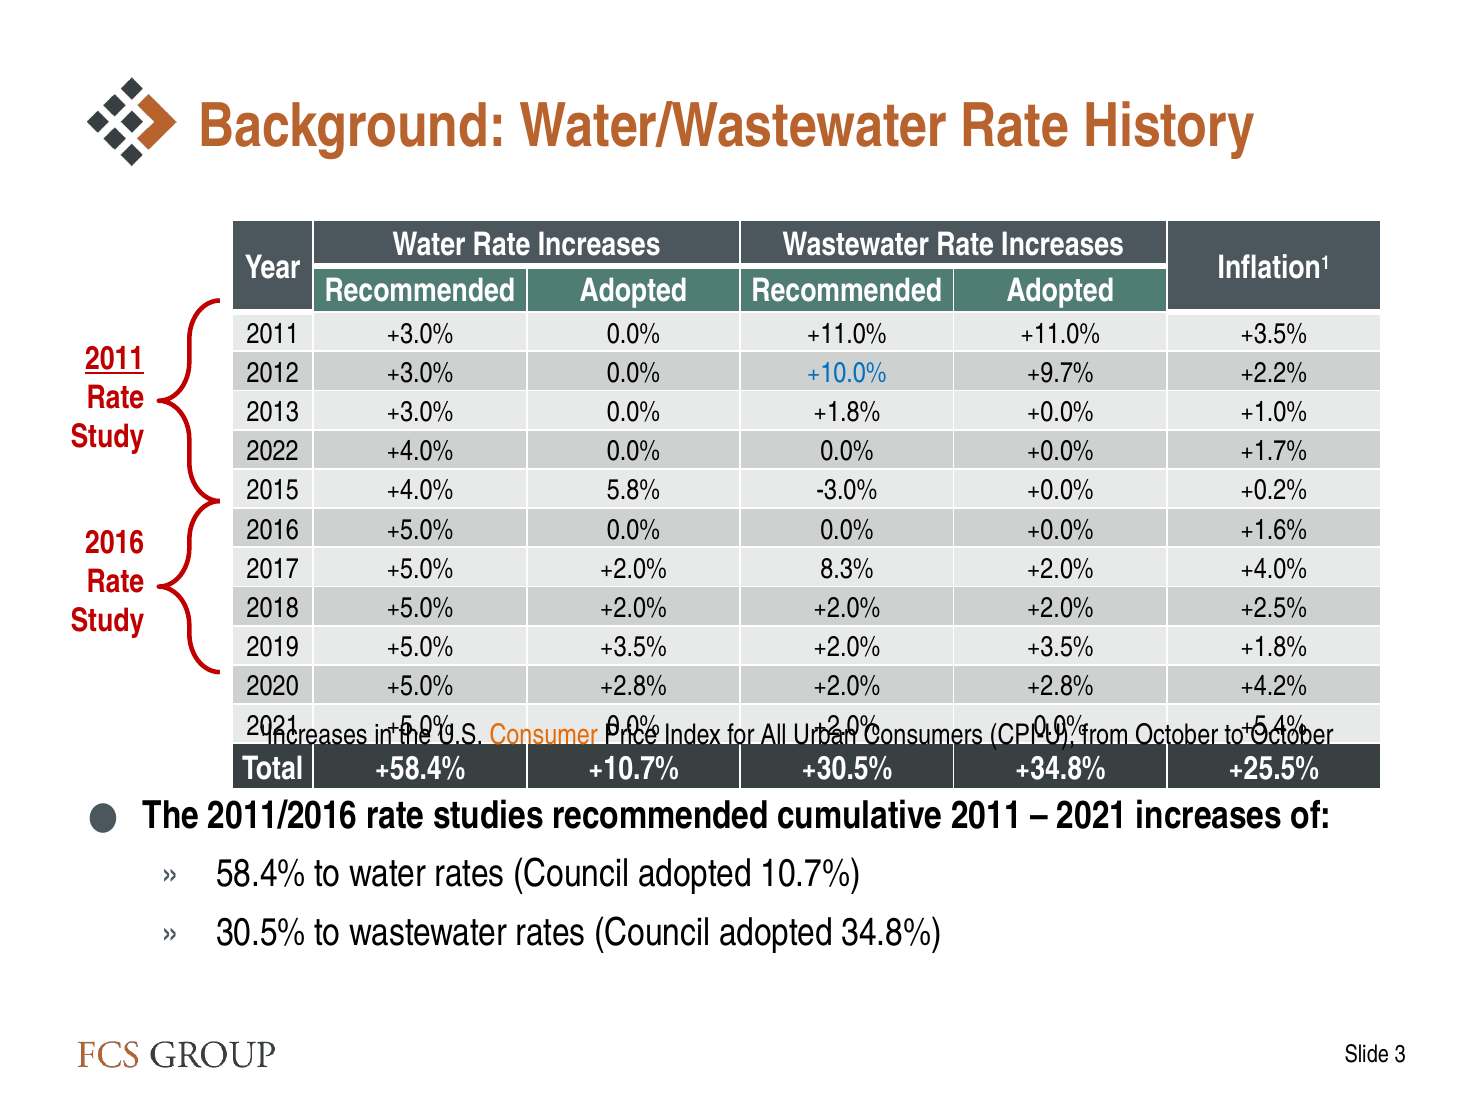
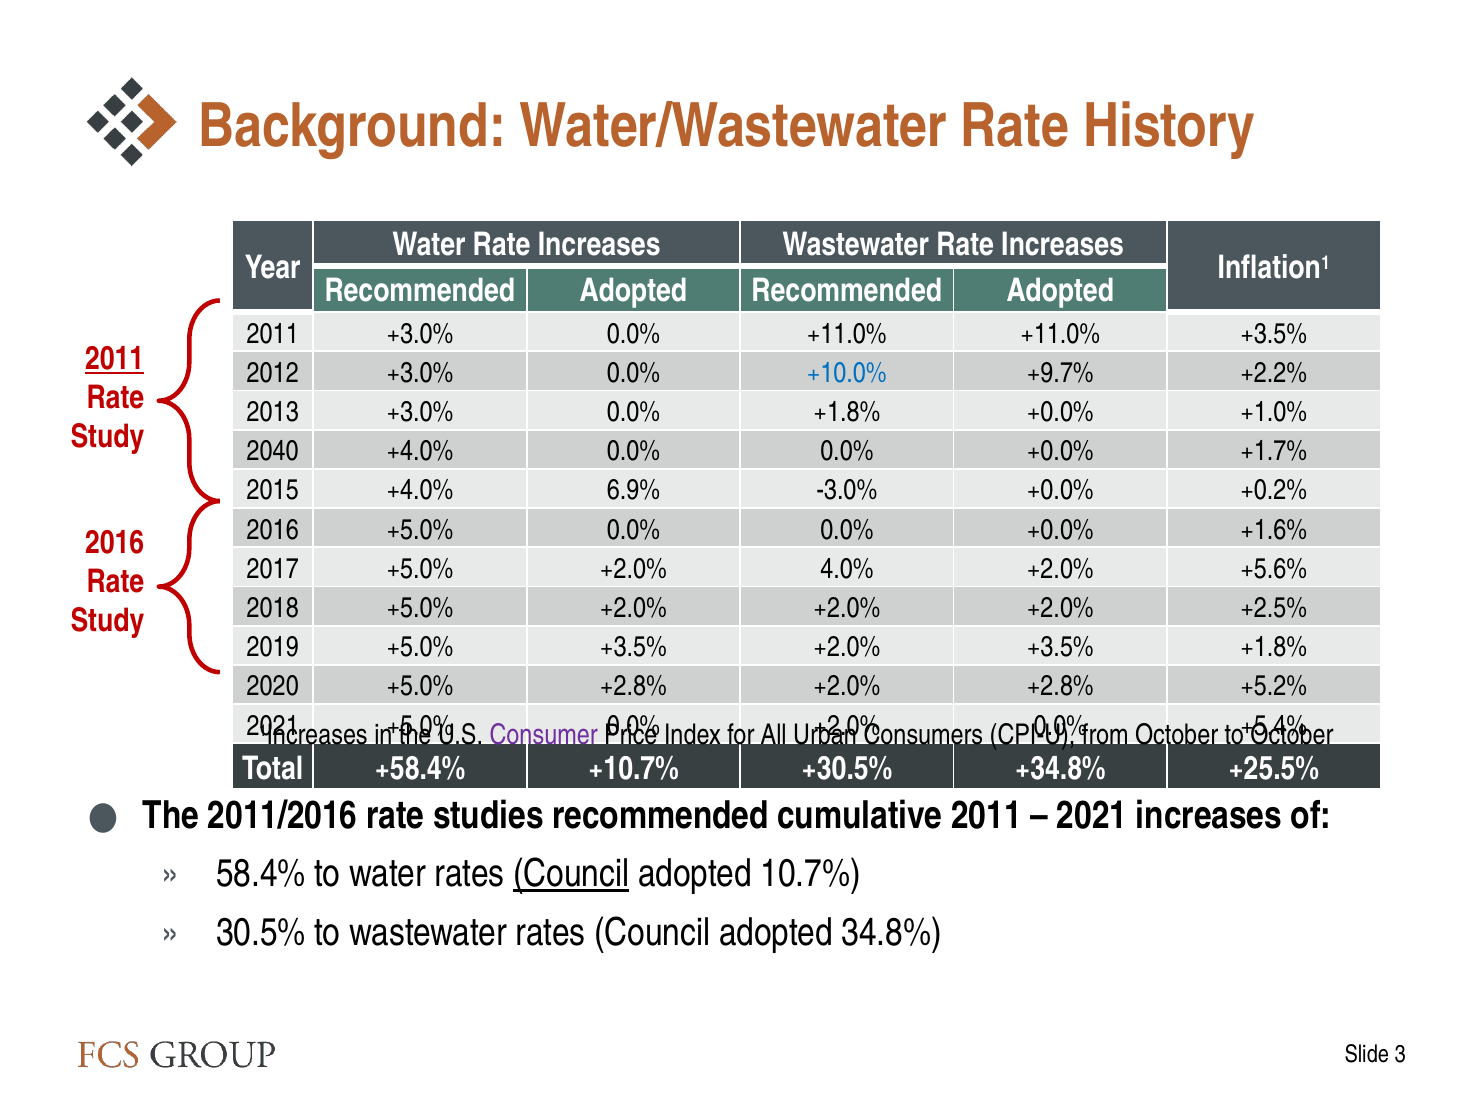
2022: 2022 -> 2040
5.8%: 5.8% -> 6.9%
8.3%: 8.3% -> 4.0%
+2.0% +4.0%: +4.0% -> +5.6%
+4.2%: +4.2% -> +5.2%
Consumer colour: orange -> purple
Council at (571, 874) underline: none -> present
